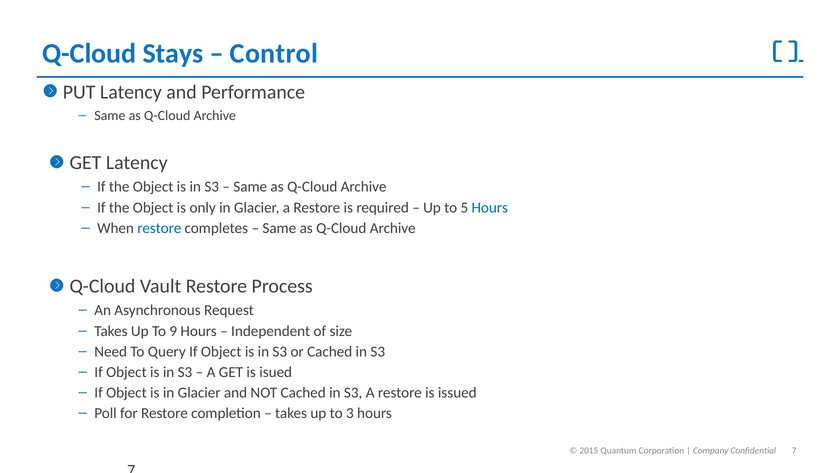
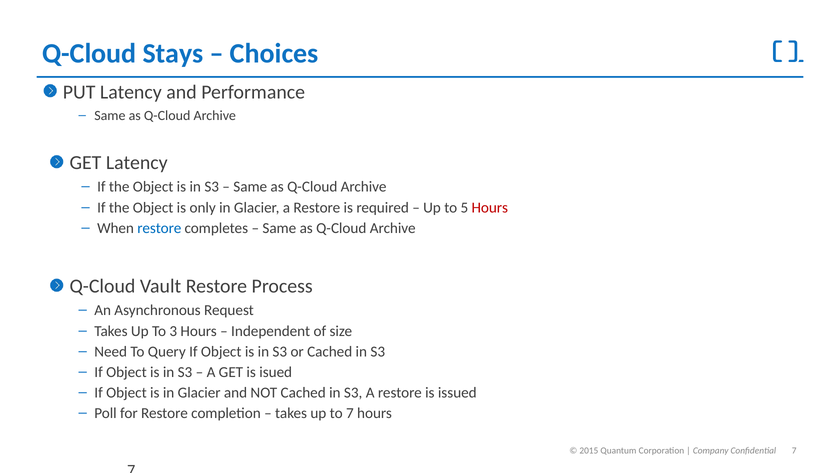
Control: Control -> Choices
Hours at (490, 207) colour: blue -> red
9: 9 -> 3
to 3: 3 -> 7
